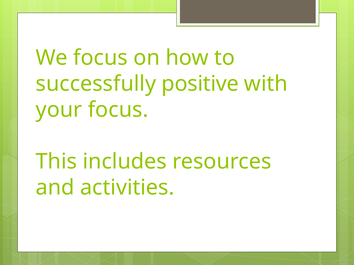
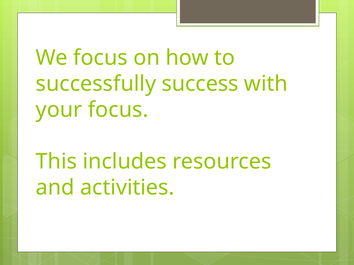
positive: positive -> success
